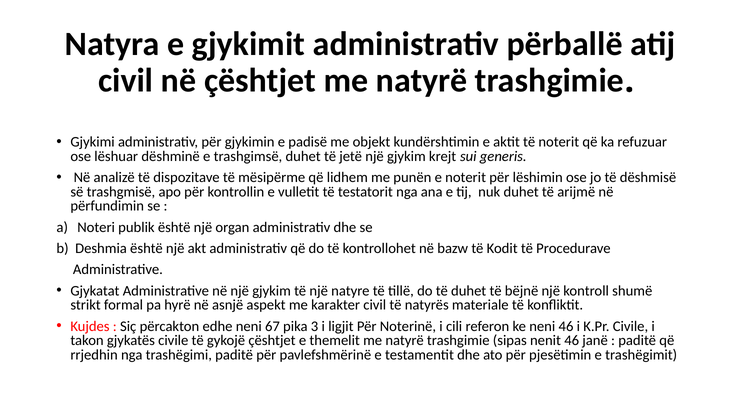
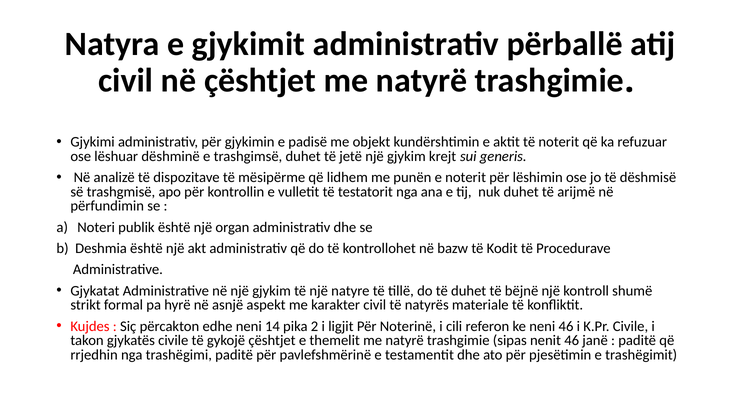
67: 67 -> 14
3: 3 -> 2
